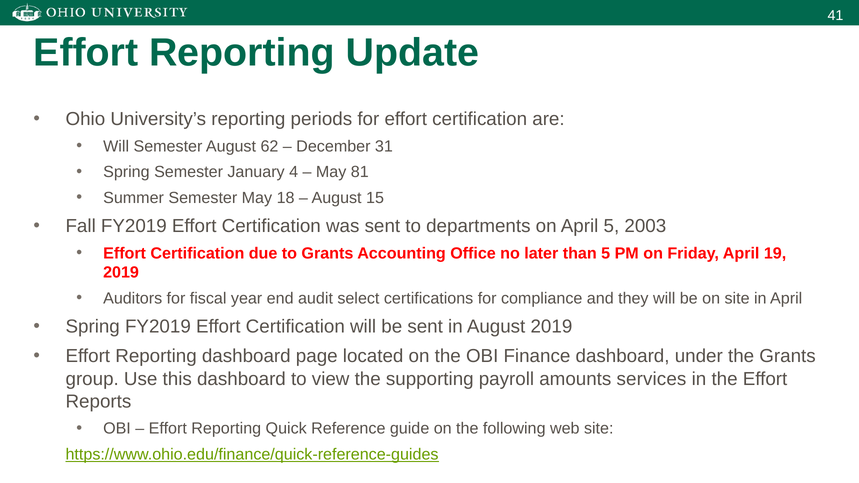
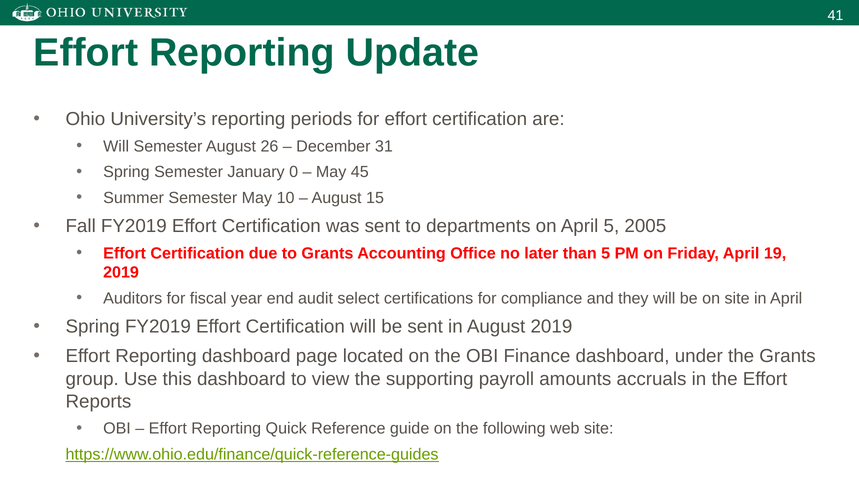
62: 62 -> 26
4: 4 -> 0
81: 81 -> 45
18: 18 -> 10
2003: 2003 -> 2005
services: services -> accruals
